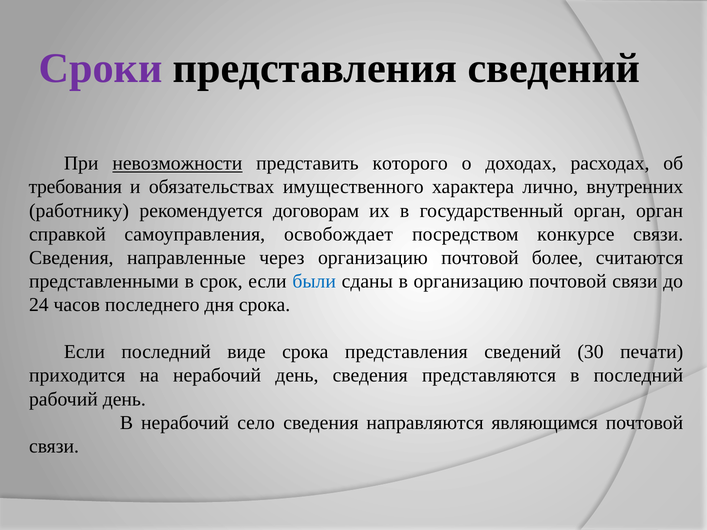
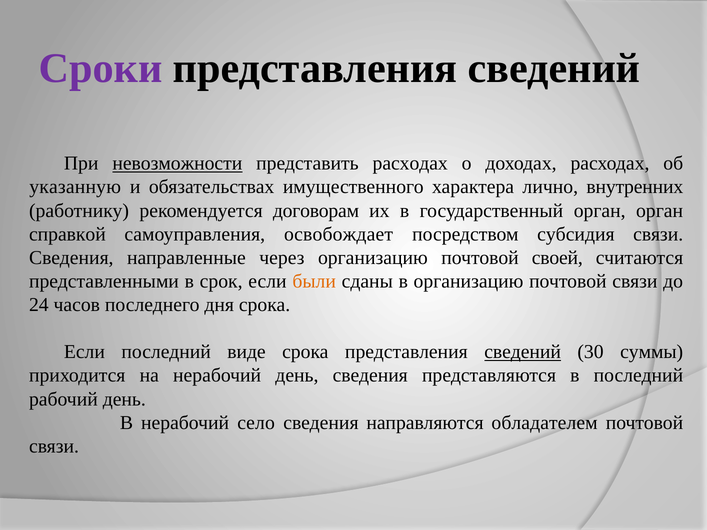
представить которого: которого -> расходах
требования: требования -> указанную
конкурсе: конкурсе -> субсидия
более: более -> своей
были colour: blue -> orange
сведений at (523, 352) underline: none -> present
печати: печати -> суммы
являющимся: являющимся -> обладателем
